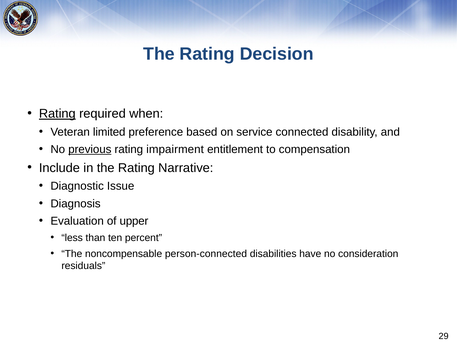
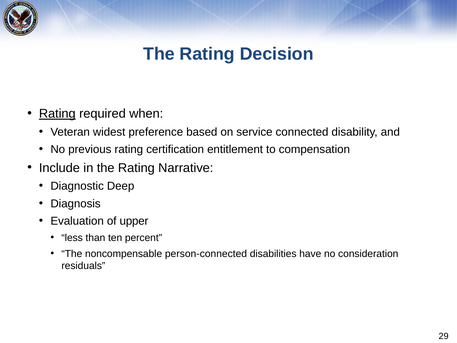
limited: limited -> widest
previous underline: present -> none
impairment: impairment -> certification
Issue: Issue -> Deep
